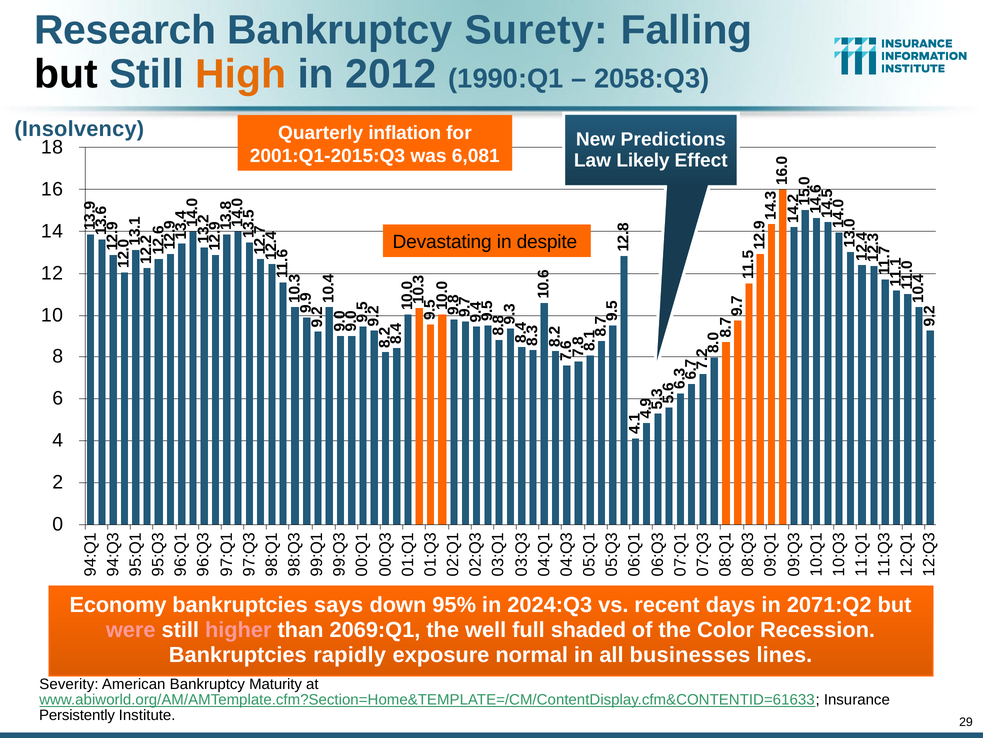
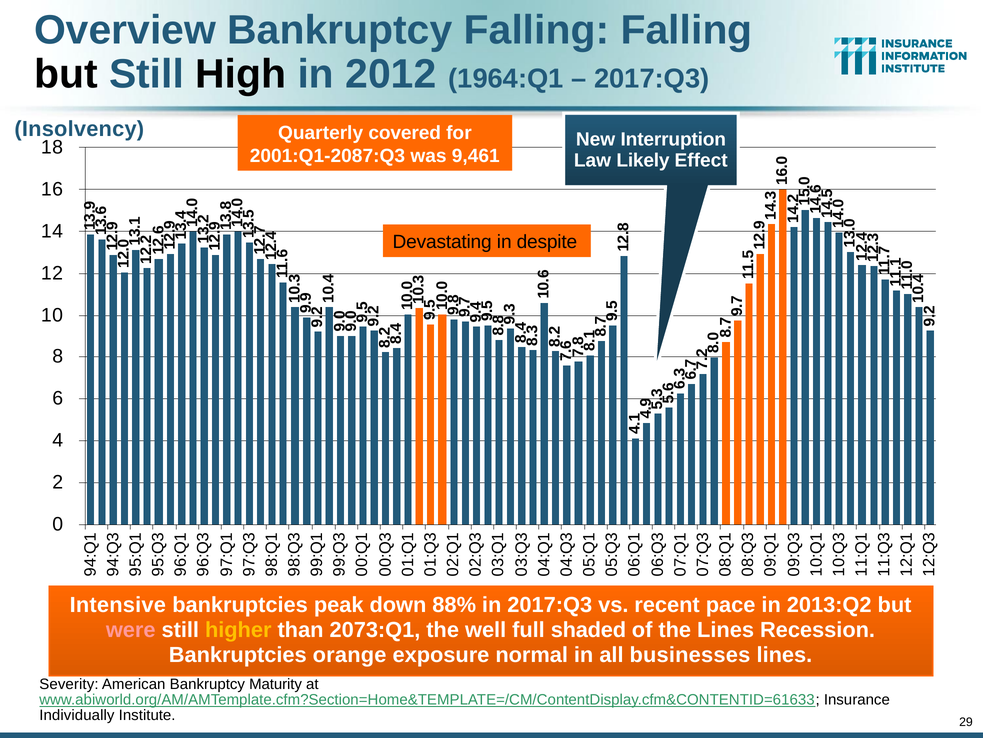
Research: Research -> Overview
Bankruptcy Surety: Surety -> Falling
High colour: orange -> black
1990:Q1: 1990:Q1 -> 1964:Q1
2058:Q3 at (652, 79): 2058:Q3 -> 2017:Q3
Predictions: Predictions -> Interruption
inflation: inflation -> covered
2001:Q1-2015:Q3: 2001:Q1-2015:Q3 -> 2001:Q1-2087:Q3
6,081: 6,081 -> 9,461
Economy: Economy -> Intensive
says: says -> peak
95%: 95% -> 88%
in 2024:Q3: 2024:Q3 -> 2017:Q3
days: days -> pace
2071:Q2: 2071:Q2 -> 2013:Q2
higher colour: pink -> yellow
2069:Q1: 2069:Q1 -> 2073:Q1
the Color: Color -> Lines
rapidly: rapidly -> orange
Persistently: Persistently -> Individually
